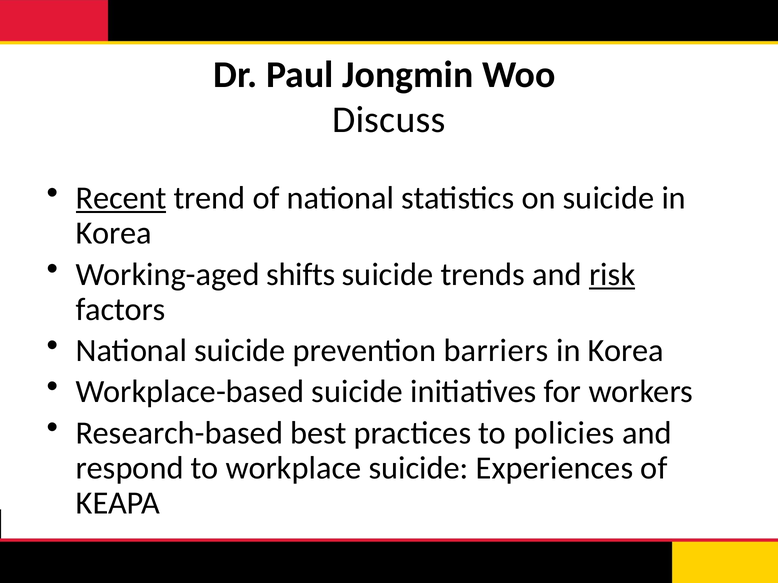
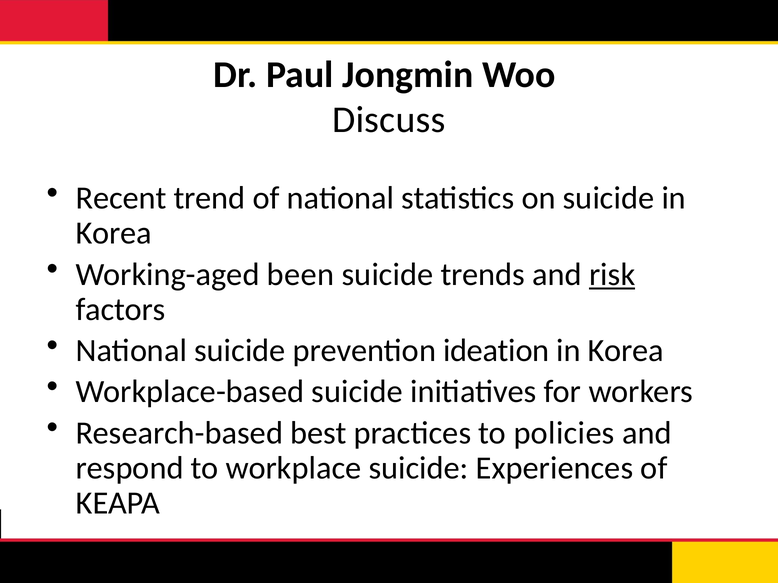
Recent underline: present -> none
shifts: shifts -> been
barriers: barriers -> ideation
